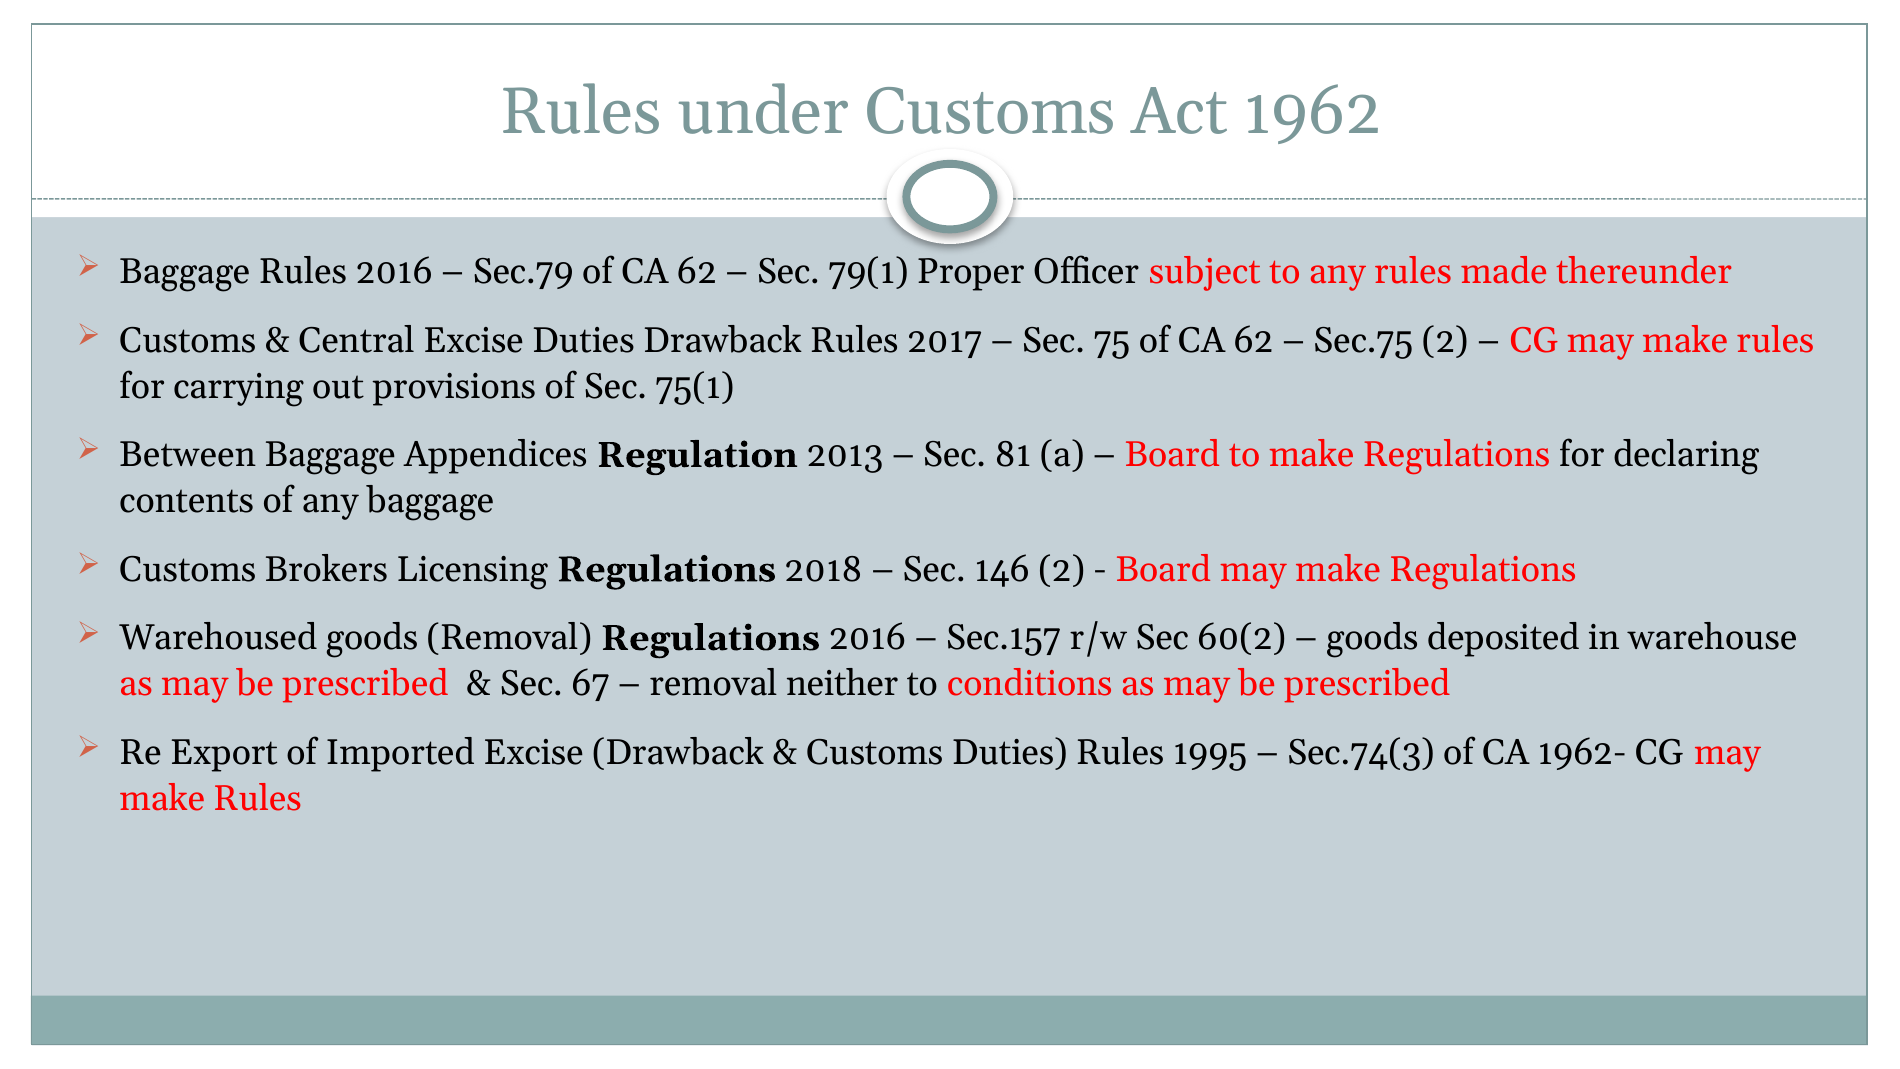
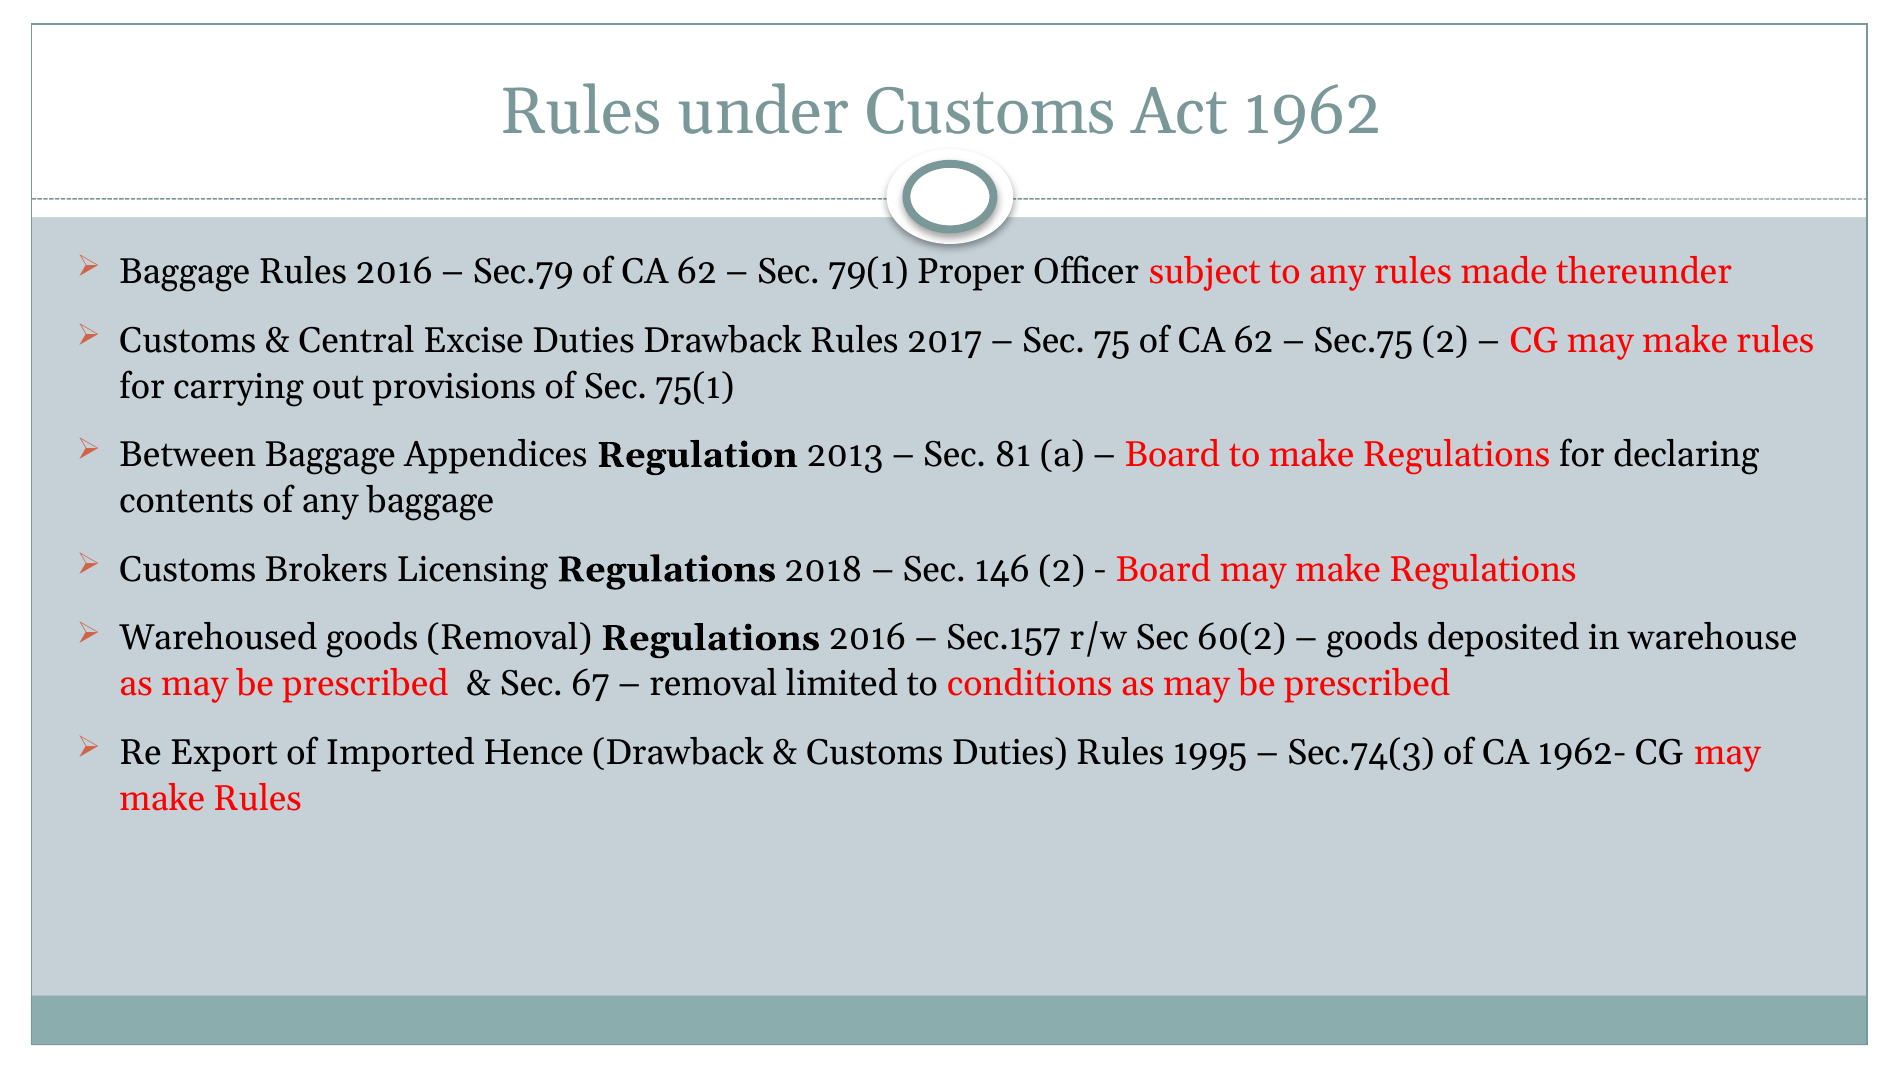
neither: neither -> limited
Imported Excise: Excise -> Hence
